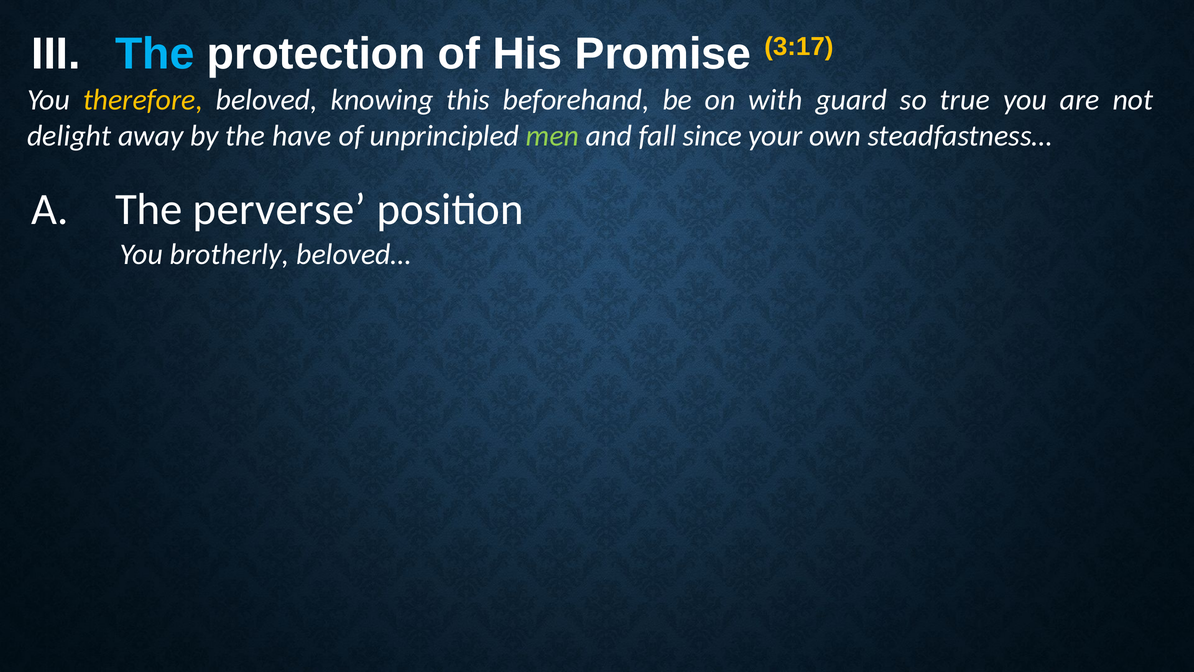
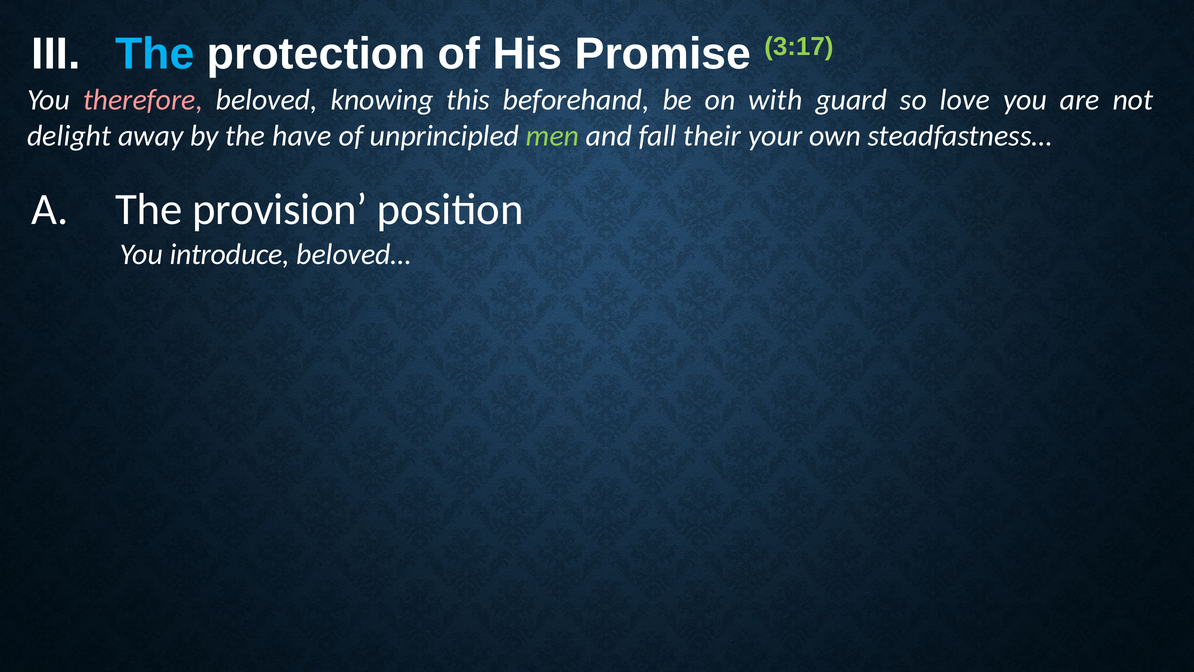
3:17 colour: yellow -> light green
therefore colour: yellow -> pink
true: true -> love
since: since -> their
perverse: perverse -> provision
brotherly: brotherly -> introduce
